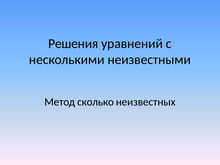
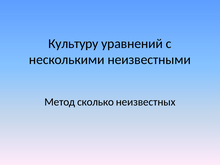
Решения: Решения -> Культуру
